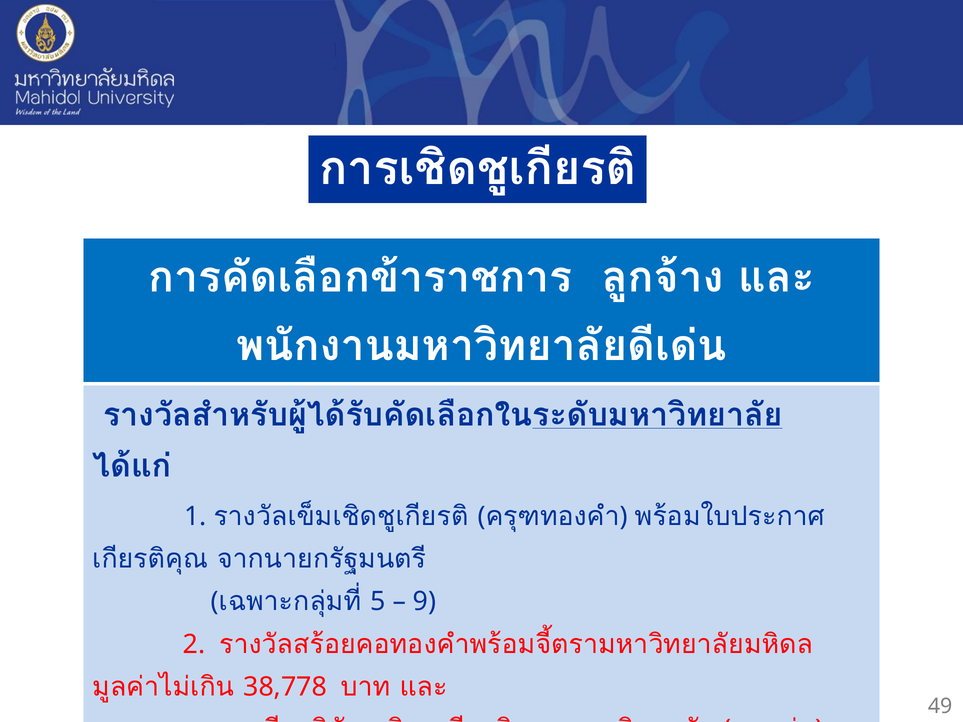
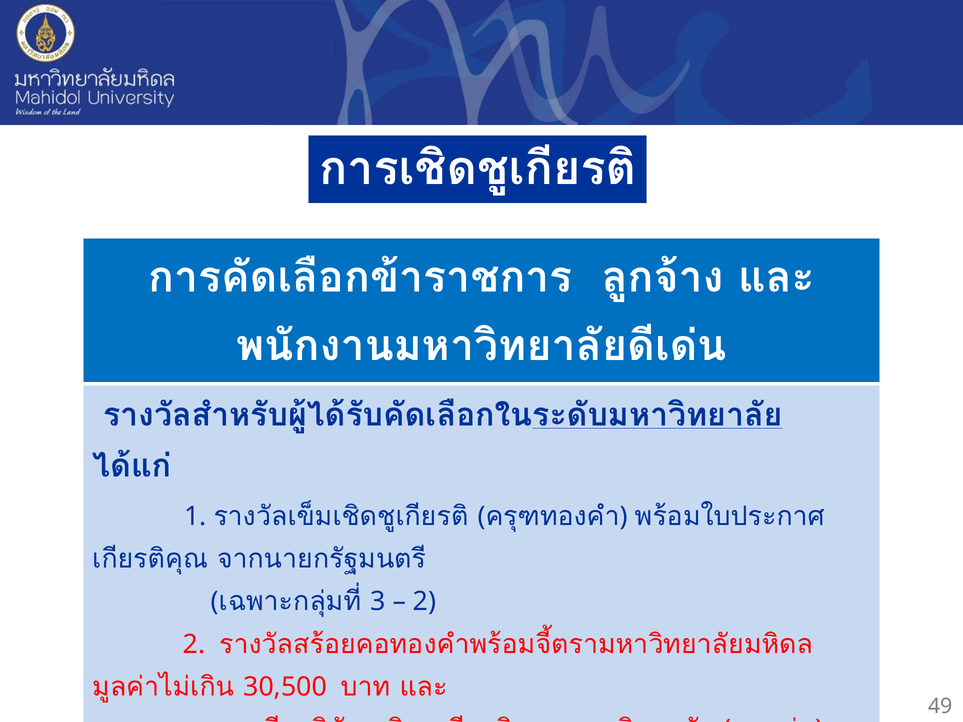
5: 5 -> 3
9 at (425, 602): 9 -> 2
38,778: 38,778 -> 30,500
